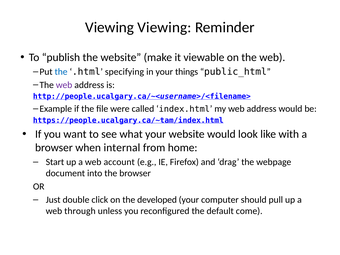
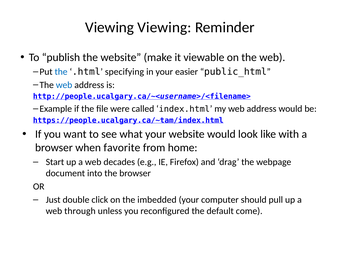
things: things -> easier
web at (64, 85) colour: purple -> blue
internal: internal -> favorite
account: account -> decades
developed: developed -> imbedded
